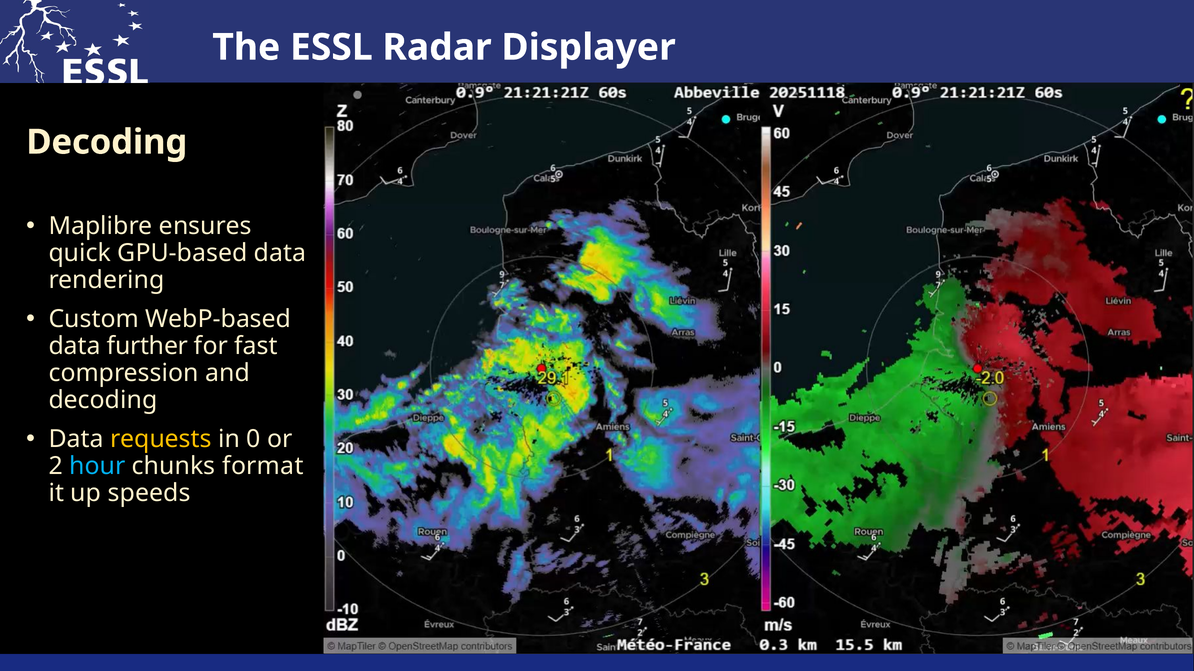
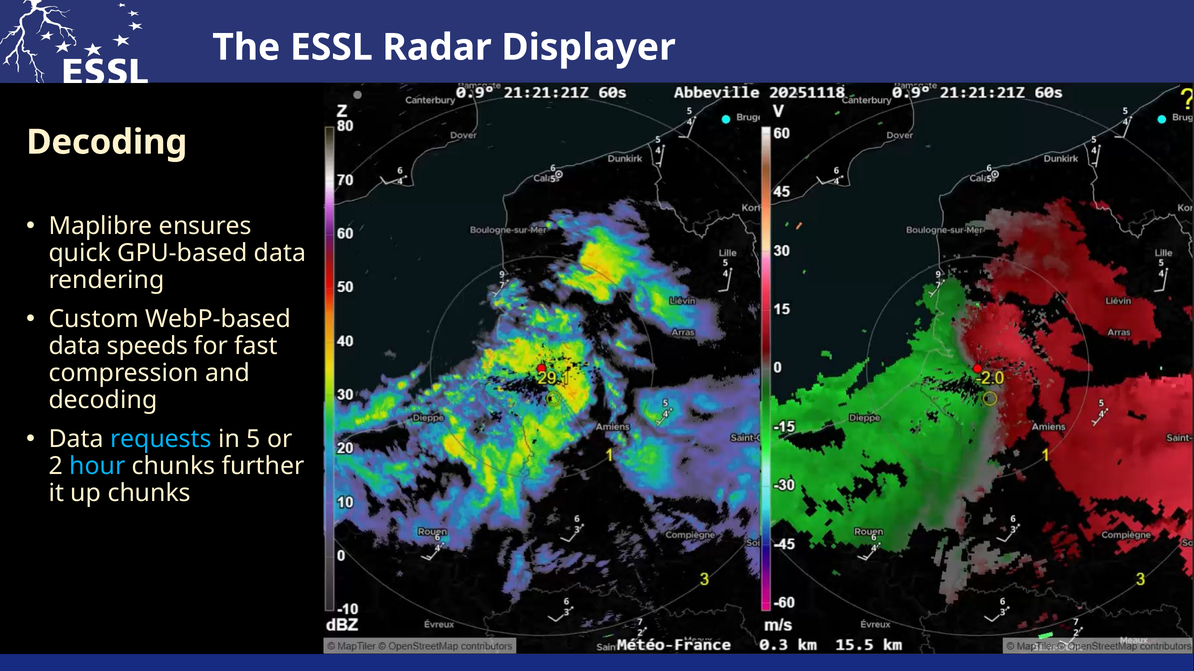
further: further -> speeds
requests colour: yellow -> light blue
0: 0 -> 5
format: format -> further
up speeds: speeds -> chunks
